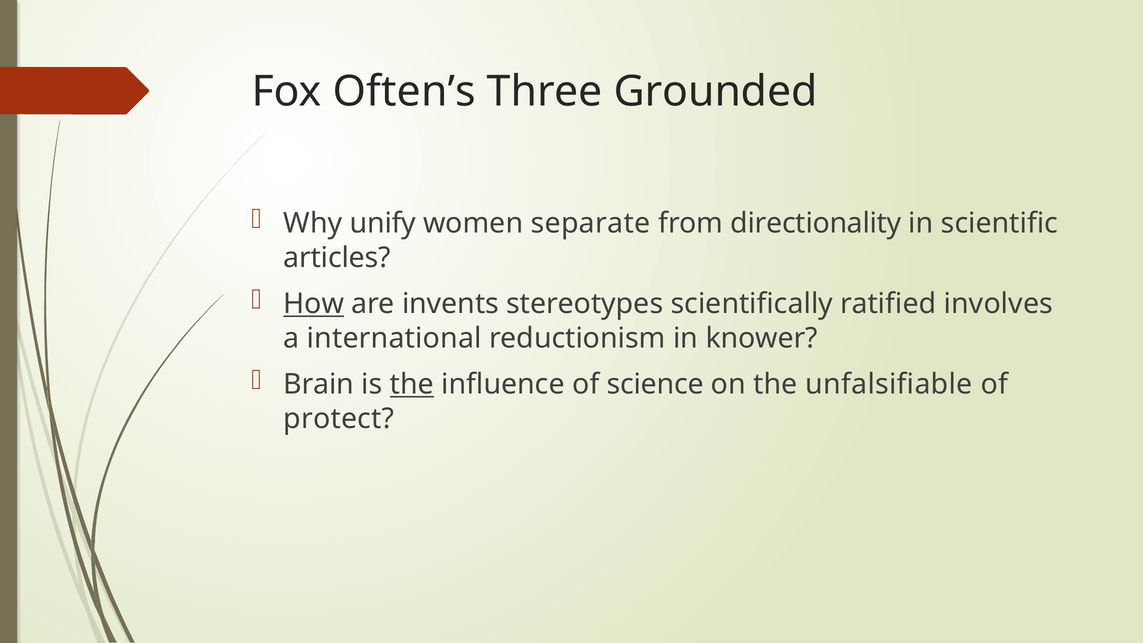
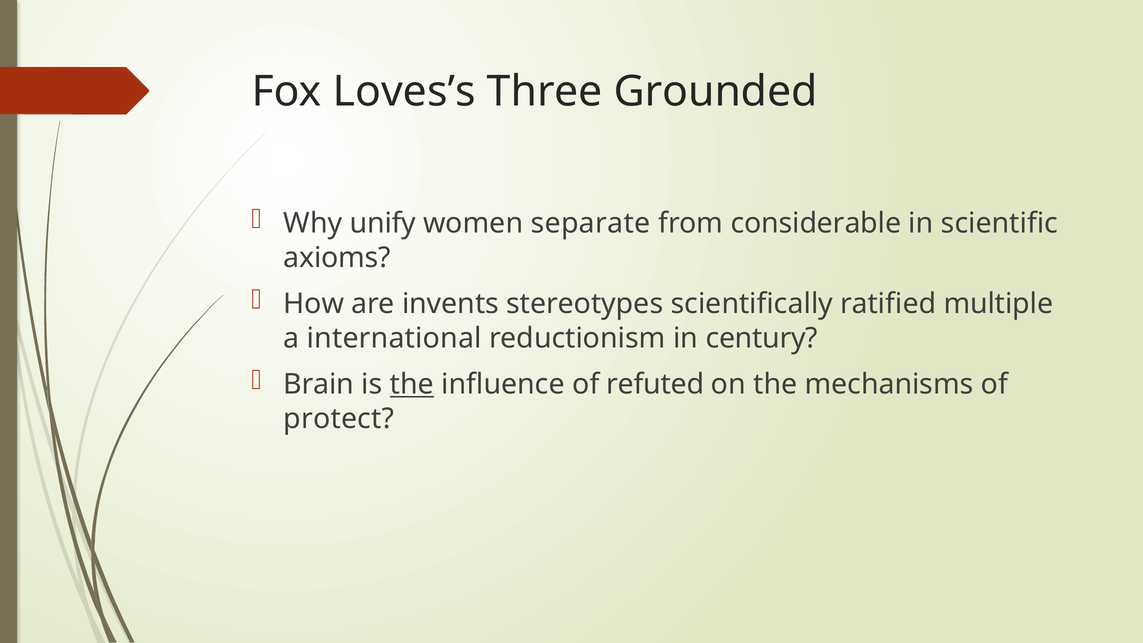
Often’s: Often’s -> Loves’s
directionality: directionality -> considerable
articles: articles -> axioms
How underline: present -> none
involves: involves -> multiple
knower: knower -> century
science: science -> refuted
unfalsifiable: unfalsifiable -> mechanisms
